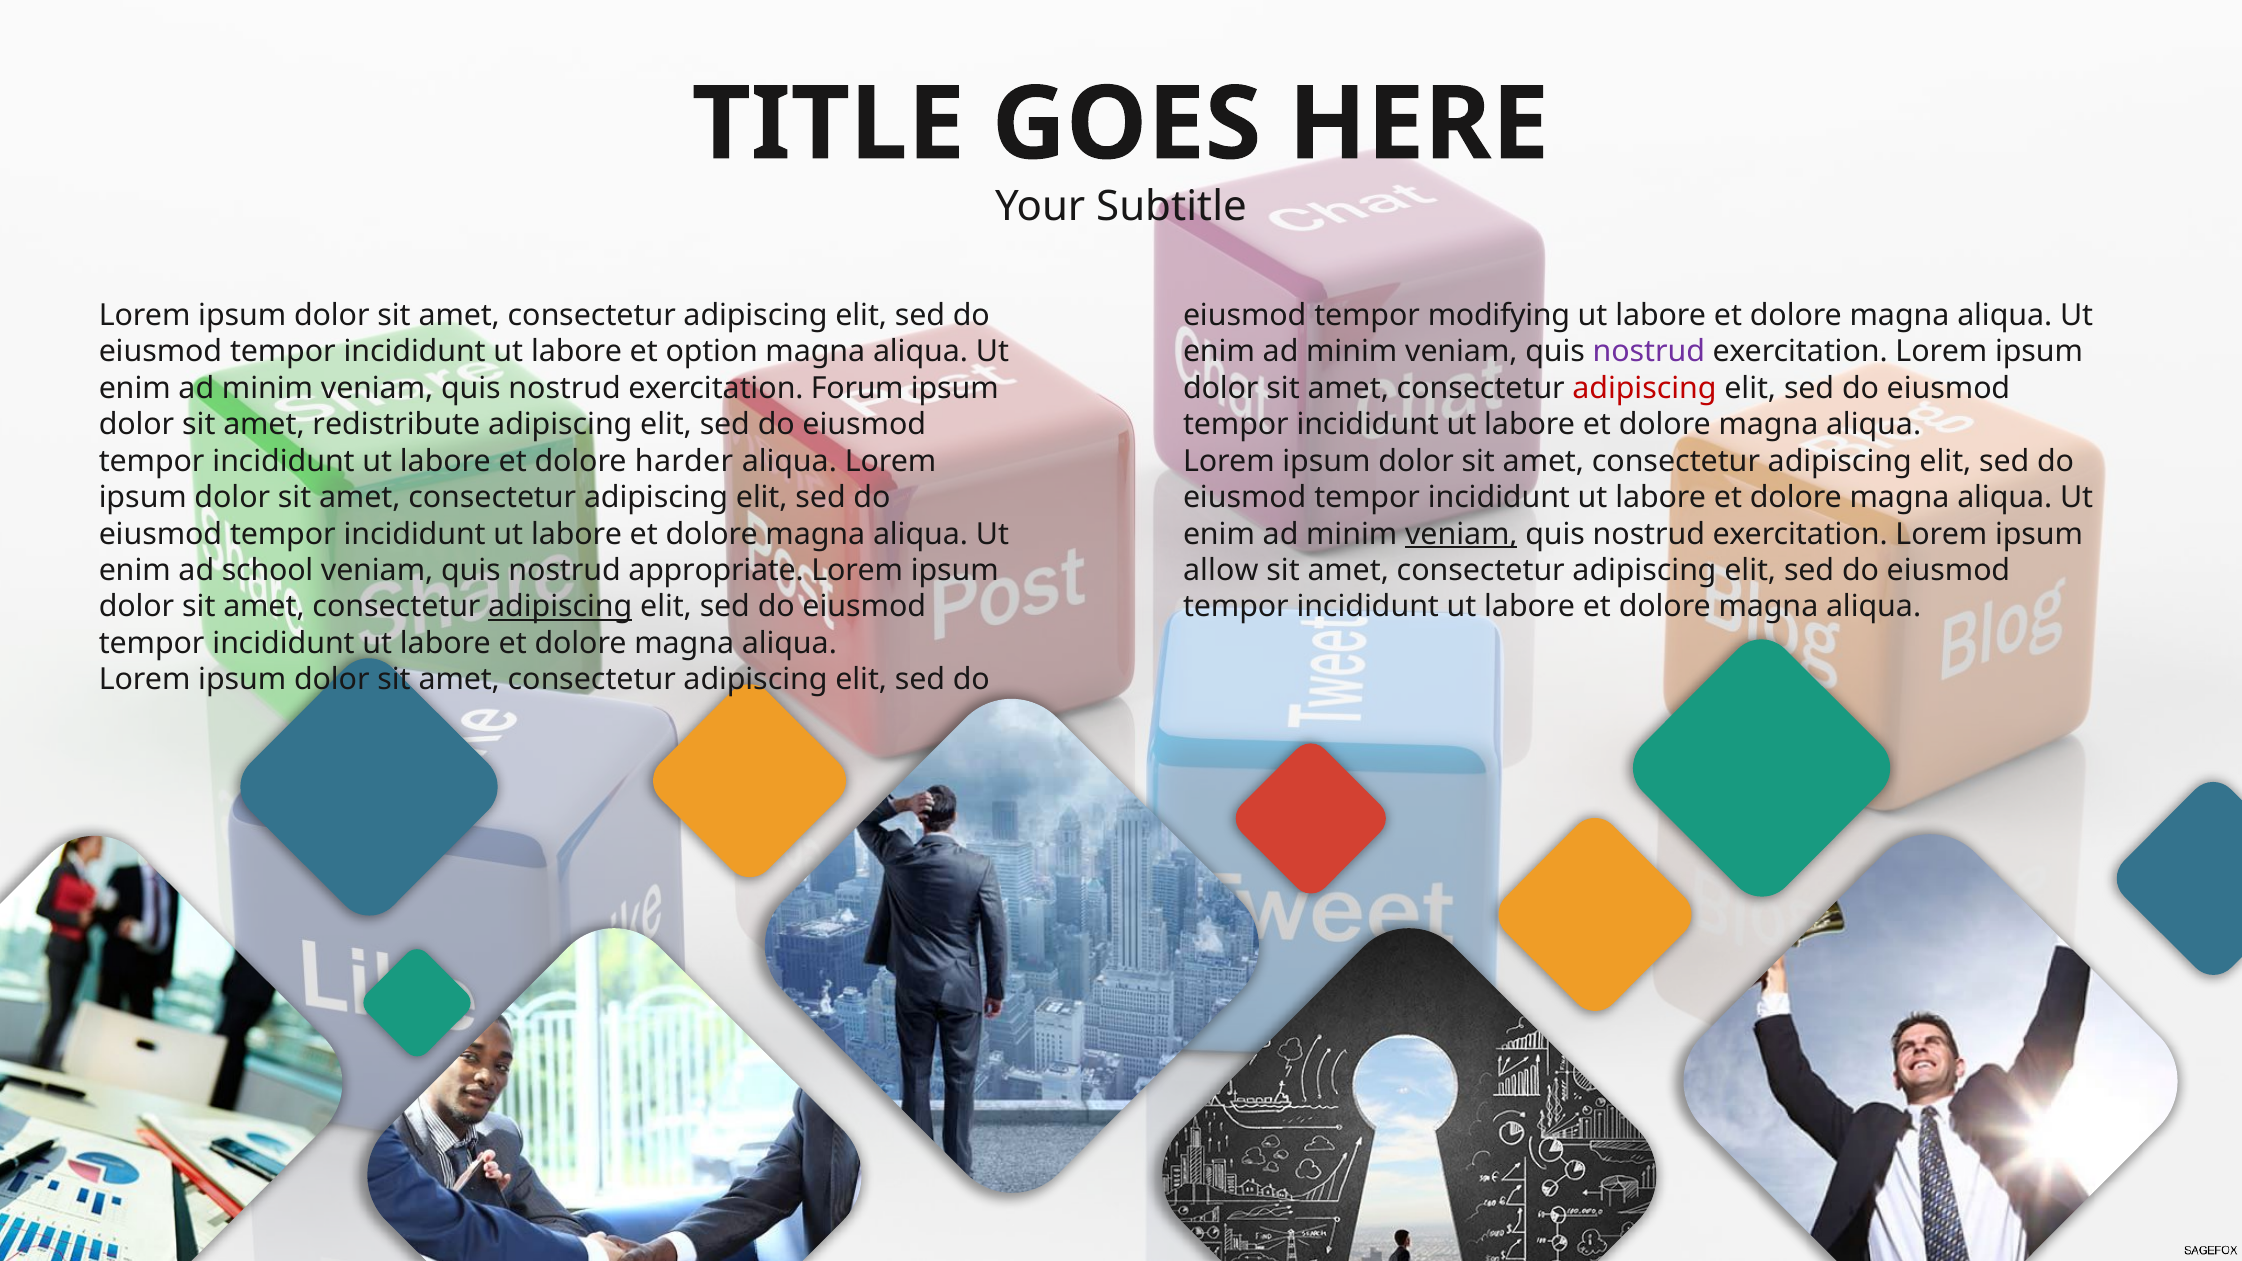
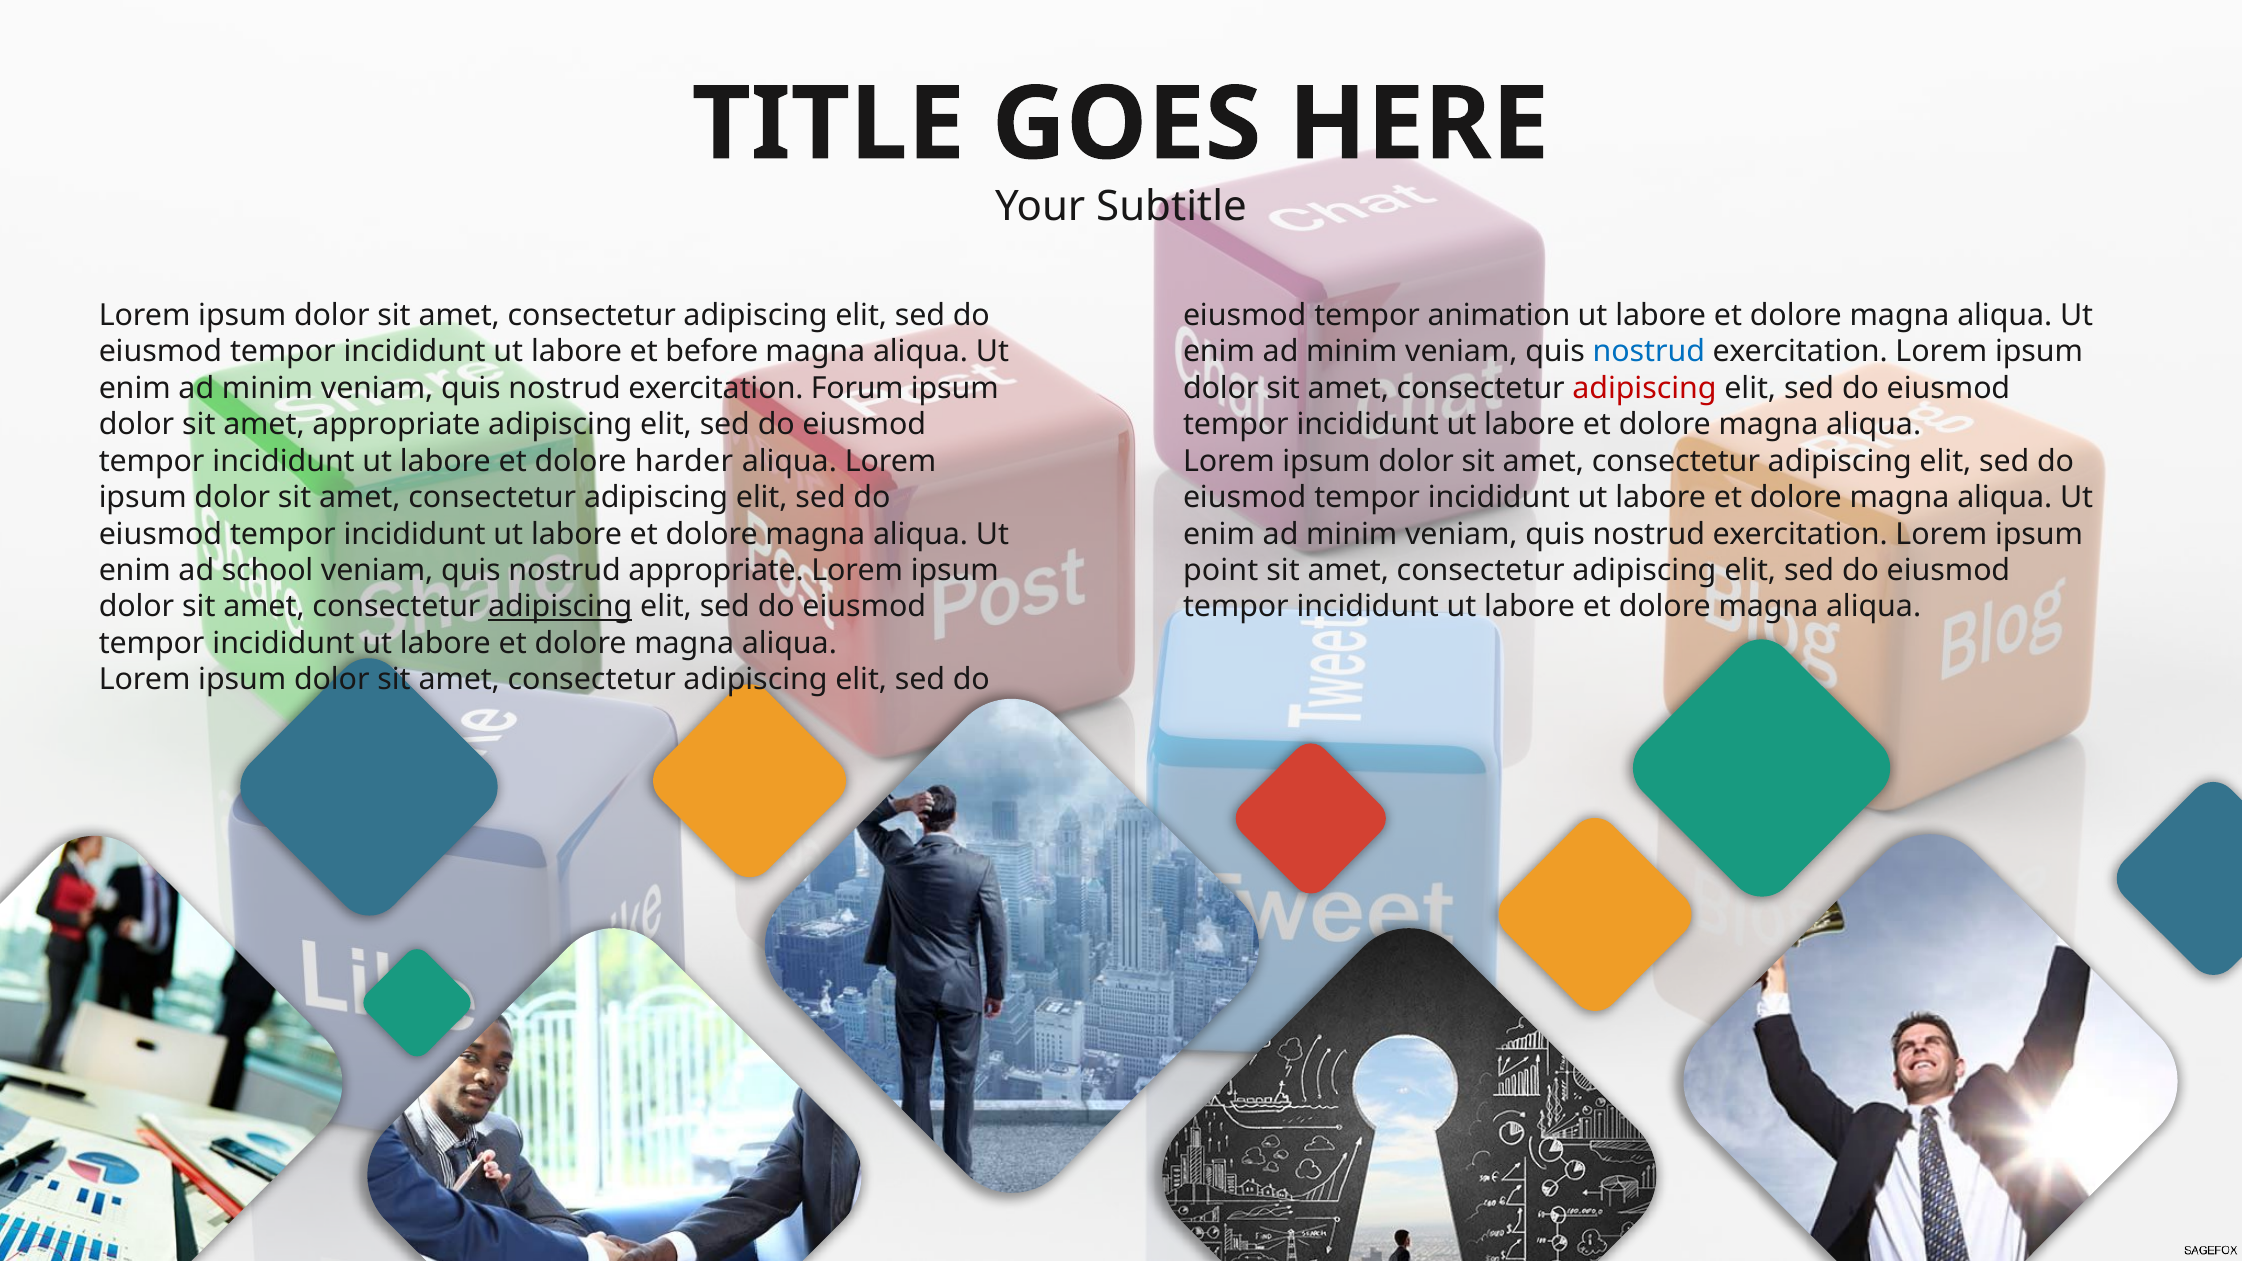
modifying: modifying -> animation
option: option -> before
nostrud at (1649, 352) colour: purple -> blue
amet redistribute: redistribute -> appropriate
veniam at (1461, 534) underline: present -> none
allow: allow -> point
